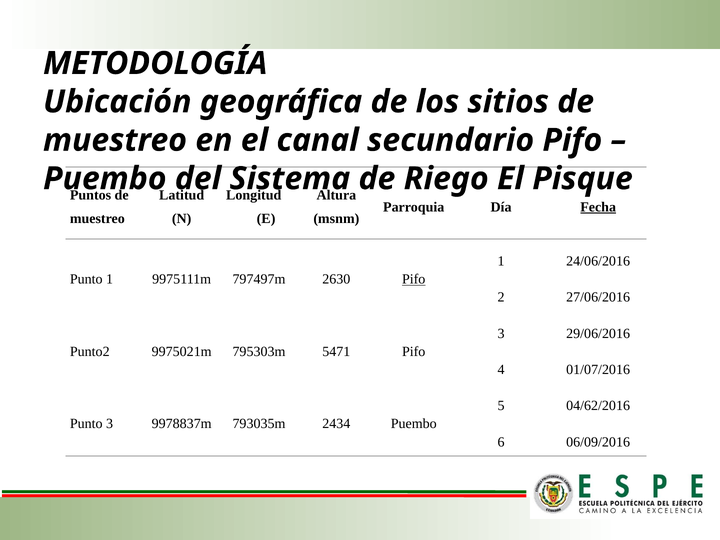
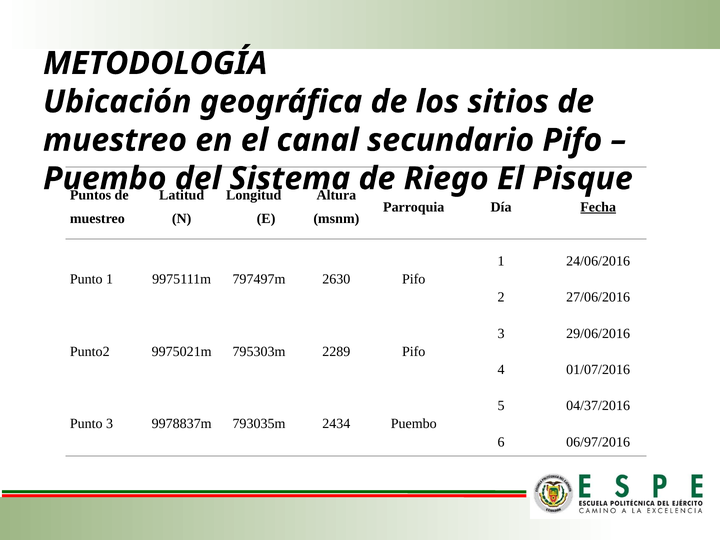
Pifo at (414, 279) underline: present -> none
5471: 5471 -> 2289
04/62/2016: 04/62/2016 -> 04/37/2016
06/09/2016: 06/09/2016 -> 06/97/2016
